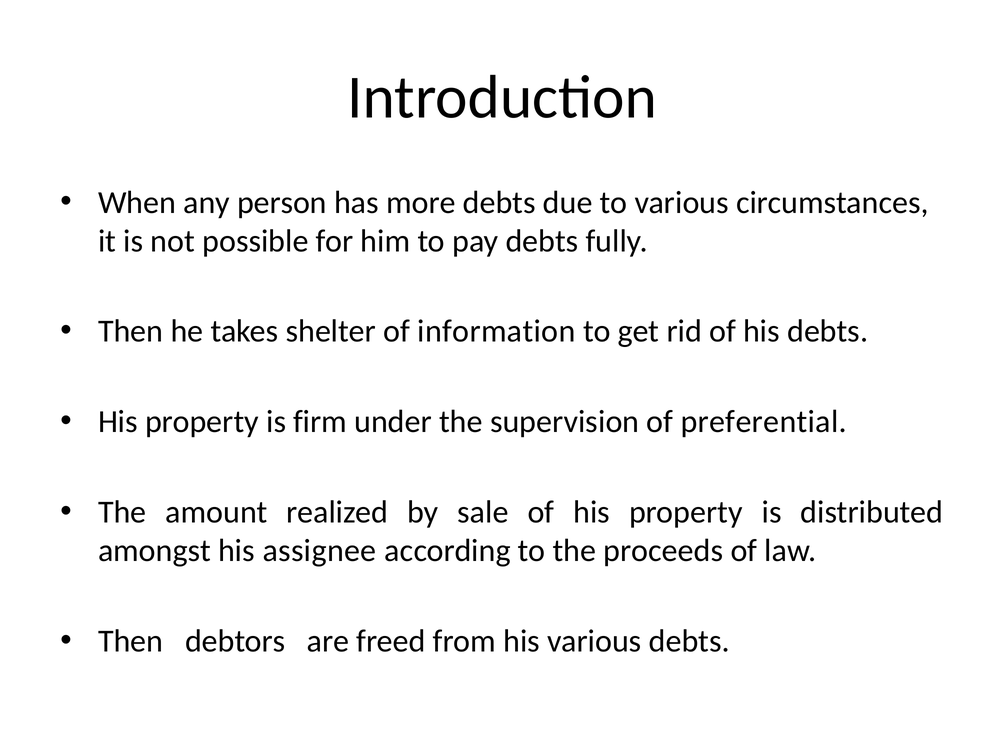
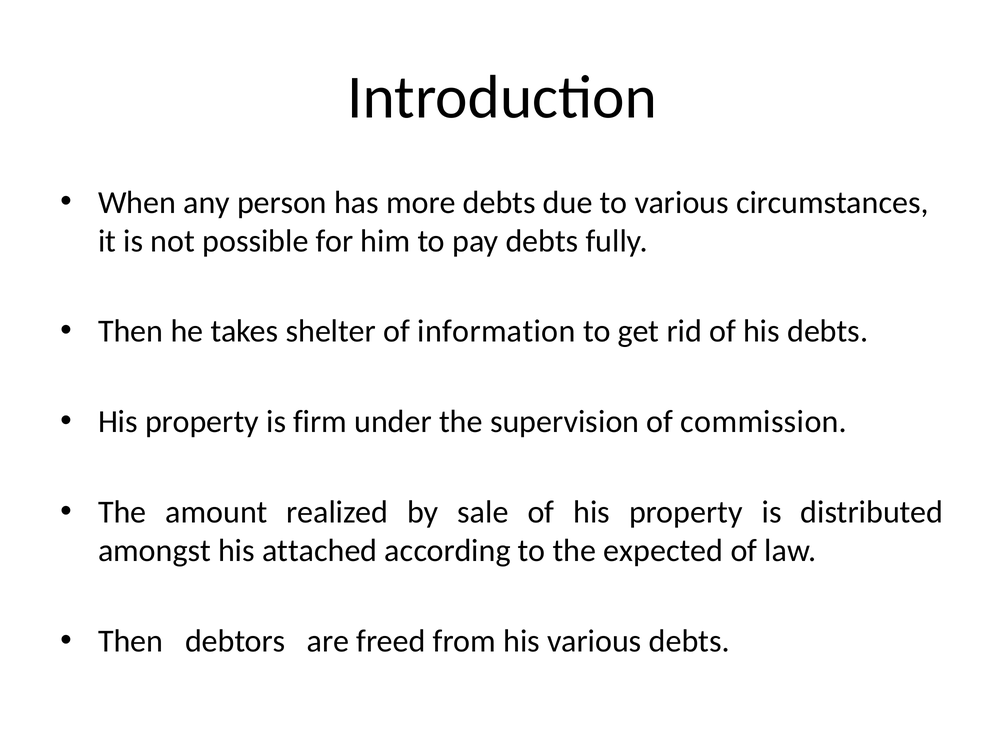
preferential: preferential -> commission
assignee: assignee -> attached
proceeds: proceeds -> expected
